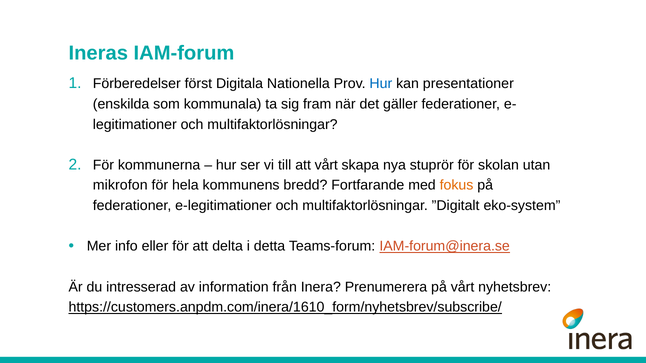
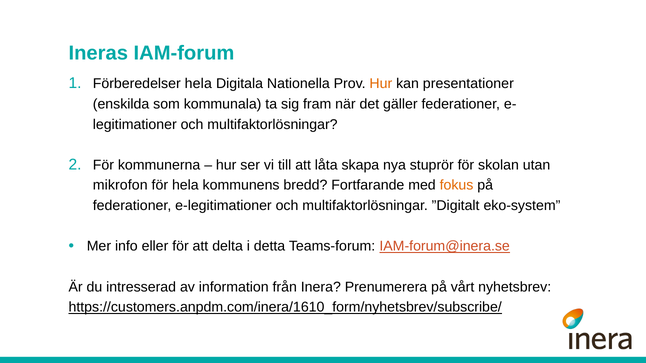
Förberedelser först: först -> hela
Hur at (381, 84) colour: blue -> orange
att vårt: vårt -> låta
